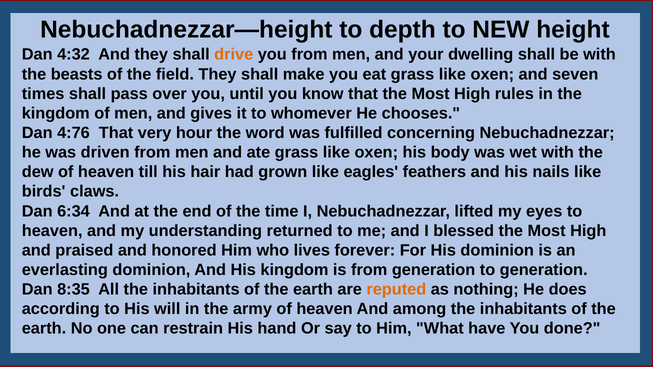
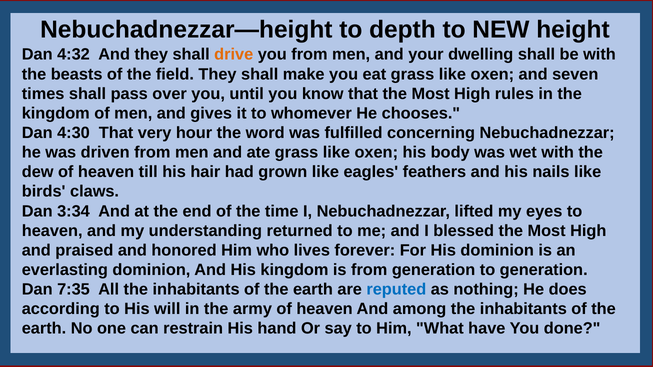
4:76: 4:76 -> 4:30
6:34: 6:34 -> 3:34
8:35: 8:35 -> 7:35
reputed colour: orange -> blue
